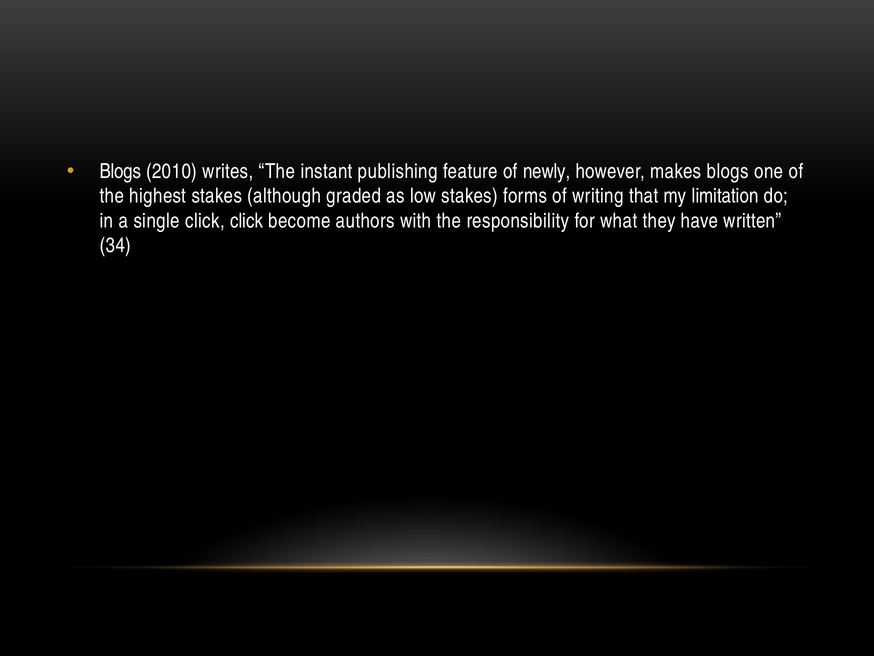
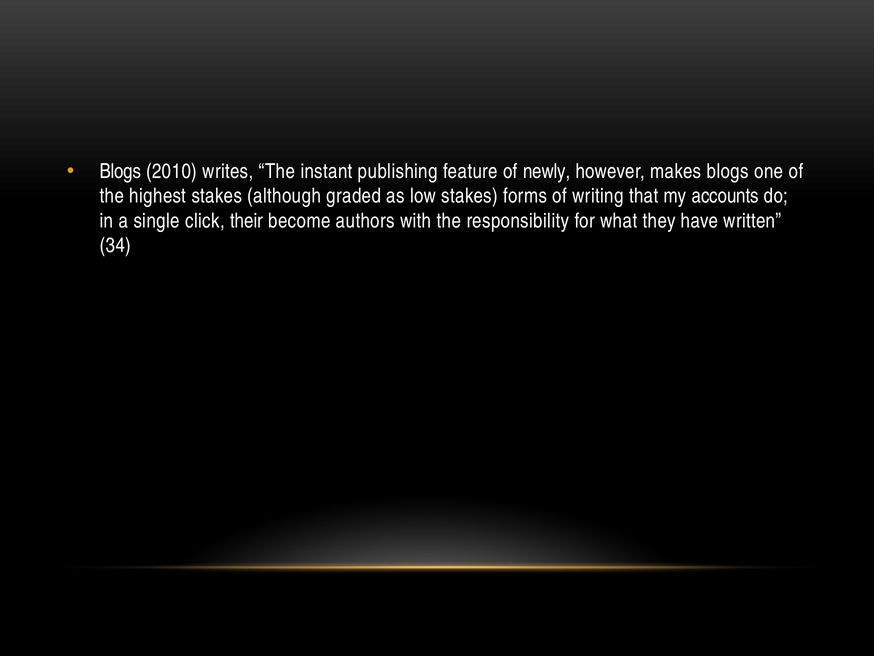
limitation: limitation -> accounts
click click: click -> their
